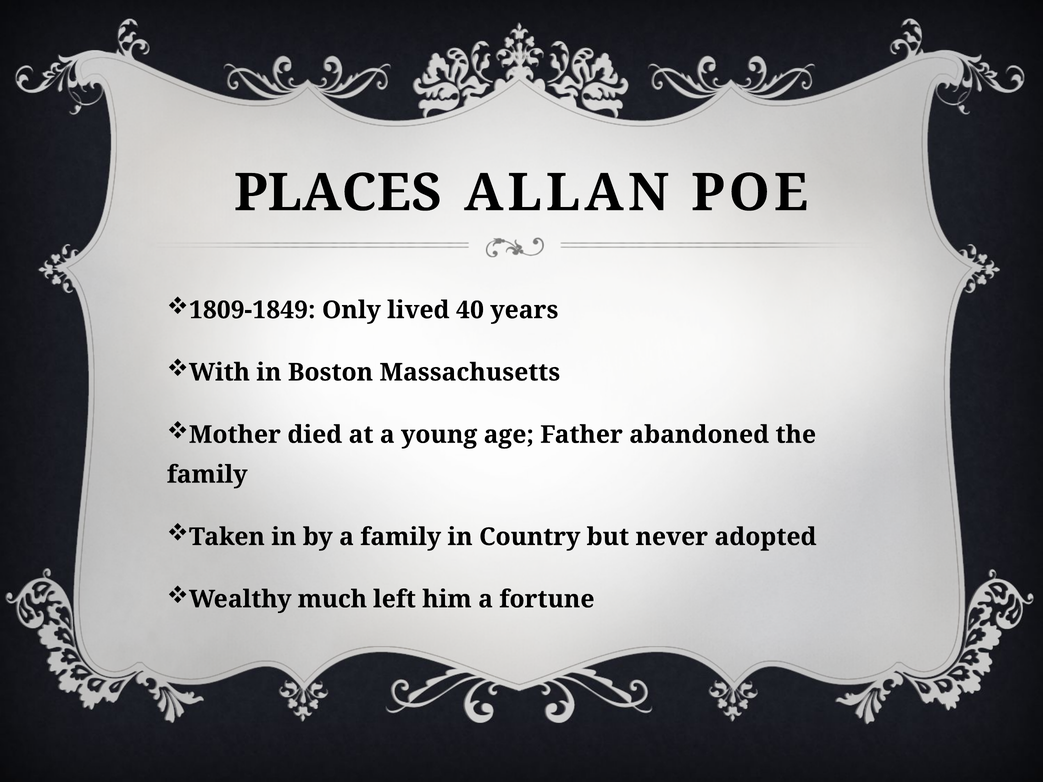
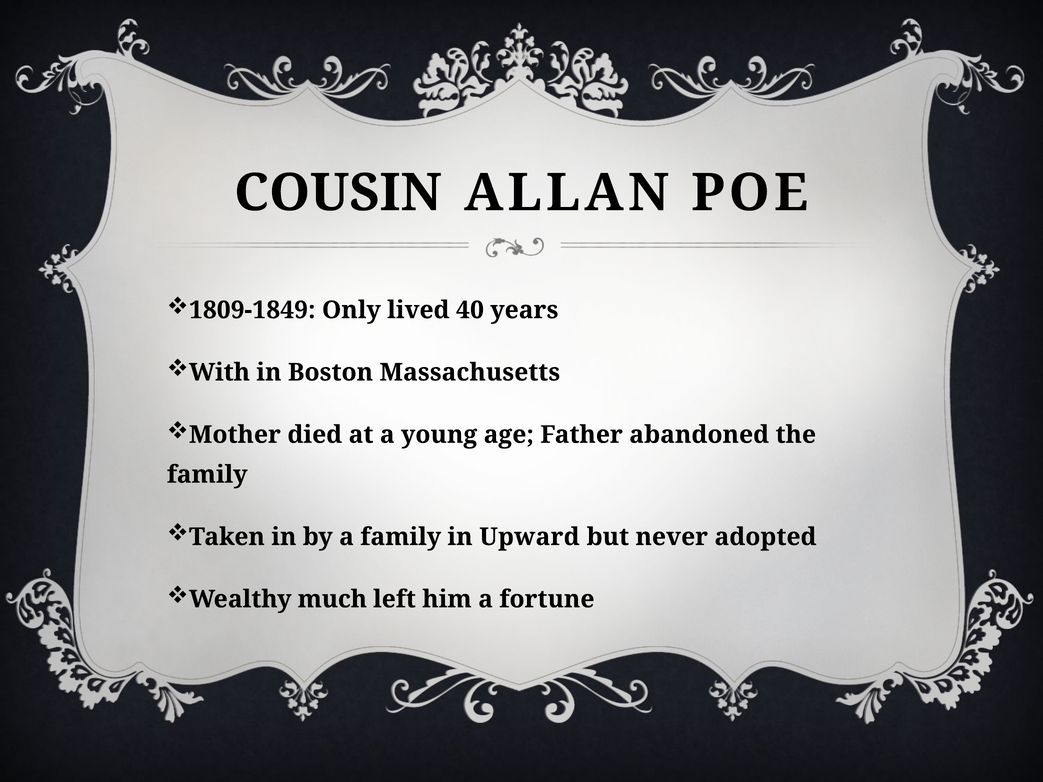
PLACES: PLACES -> COUSIN
Country: Country -> Upward
